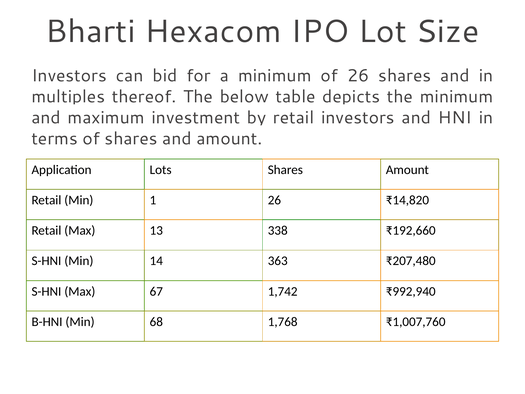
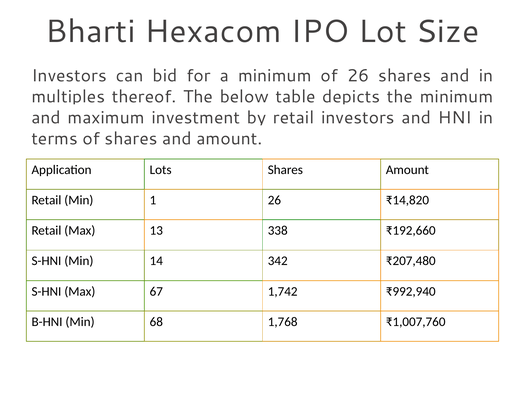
363: 363 -> 342
